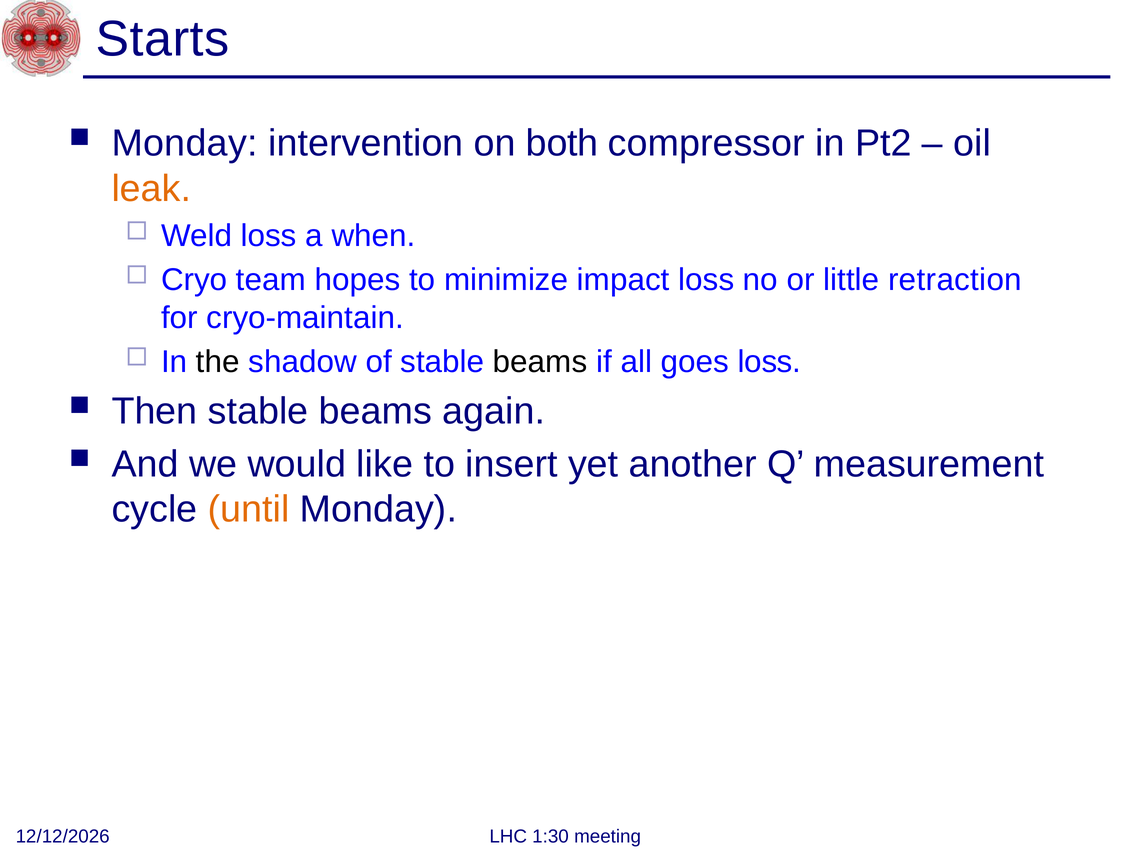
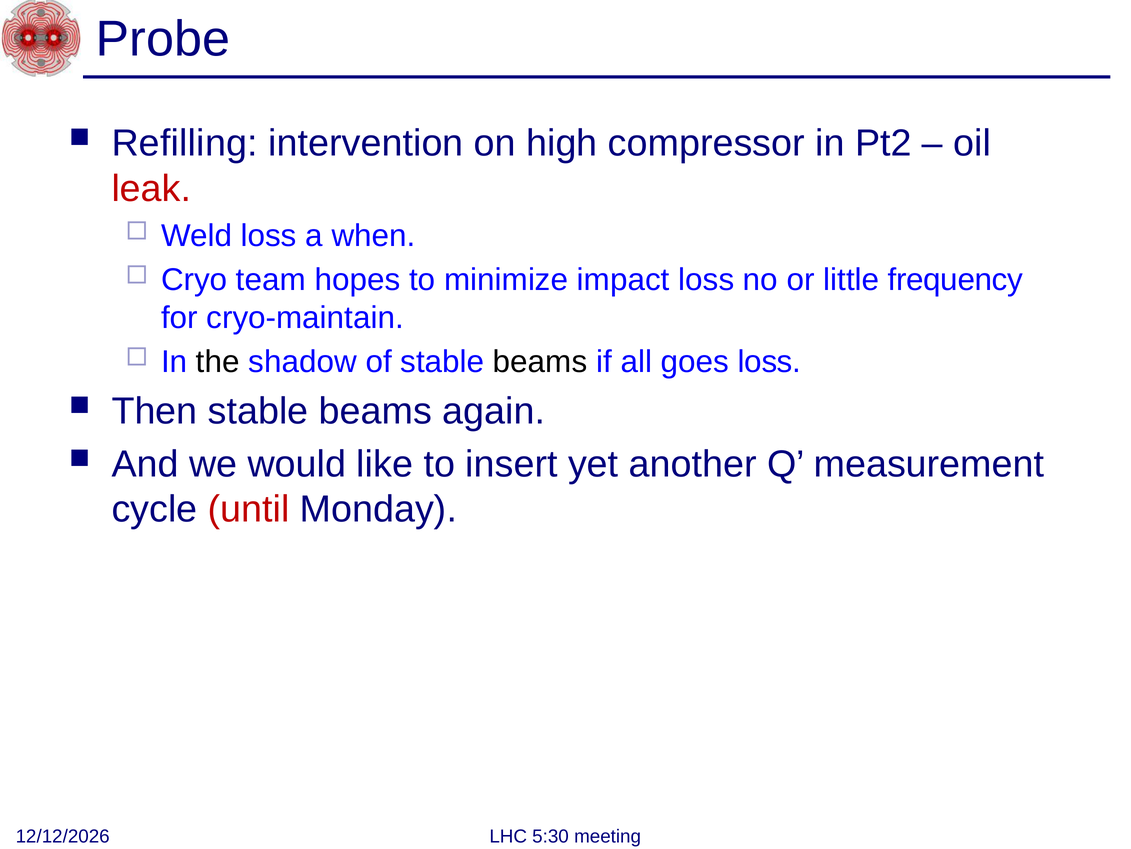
Starts: Starts -> Probe
Monday at (185, 143): Monday -> Refilling
both: both -> high
leak colour: orange -> red
retraction: retraction -> frequency
until colour: orange -> red
1:30: 1:30 -> 5:30
